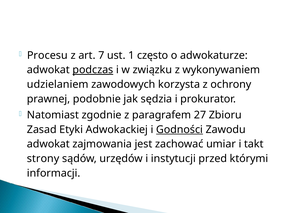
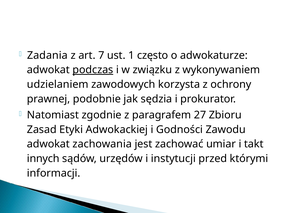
Procesu: Procesu -> Zadania
Godności underline: present -> none
zajmowania: zajmowania -> zachowania
strony: strony -> innych
